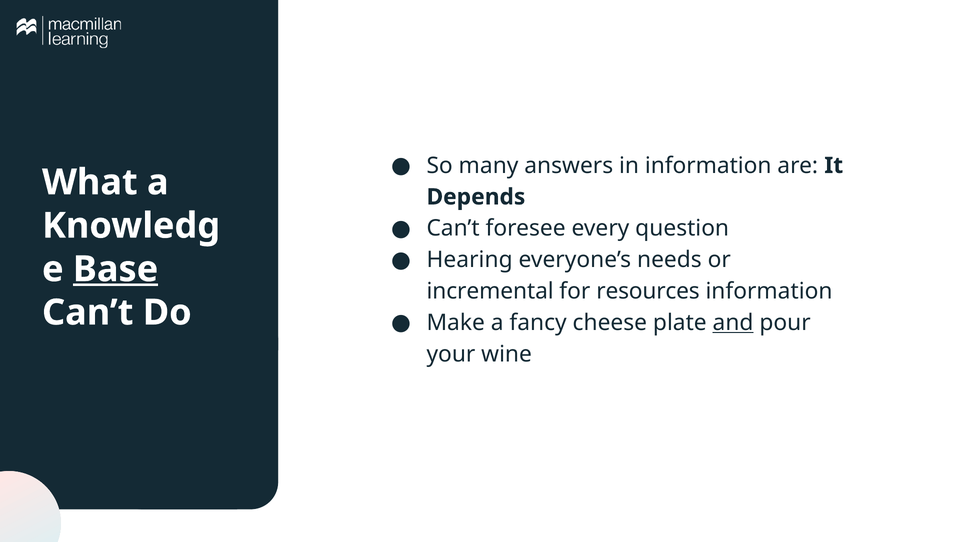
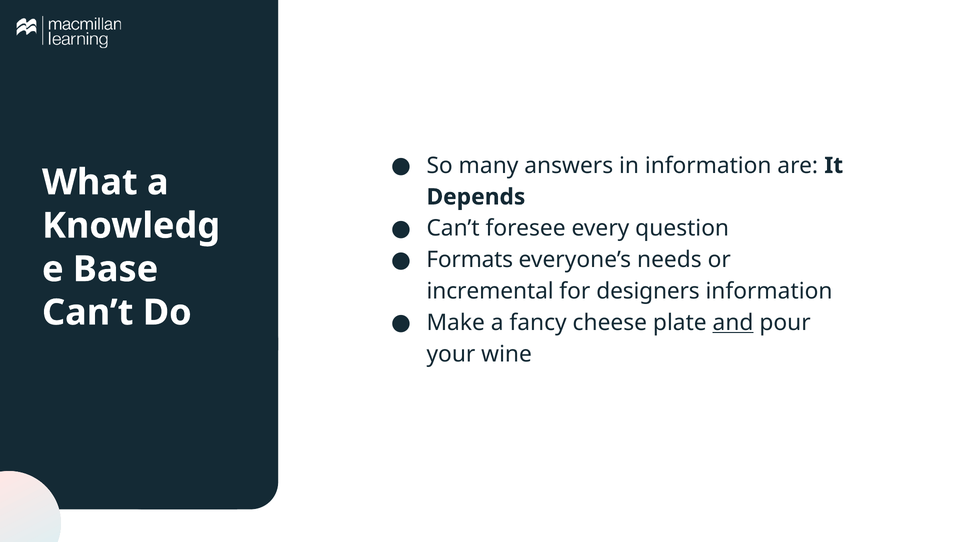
Hearing: Hearing -> Formats
Base underline: present -> none
resources: resources -> designers
